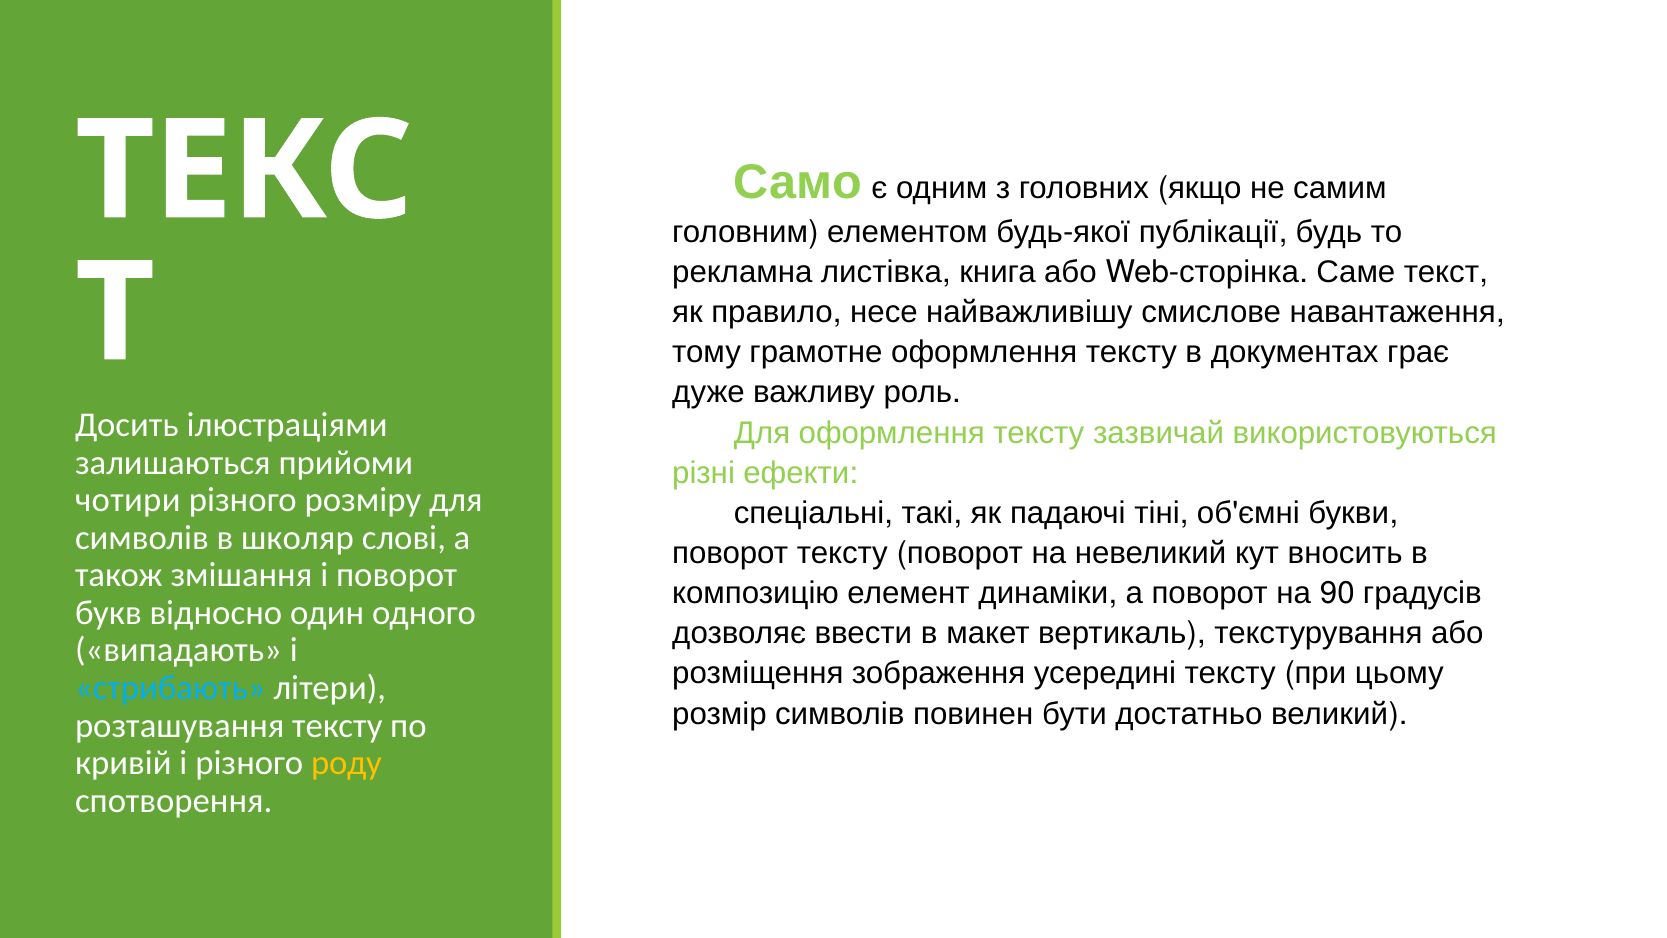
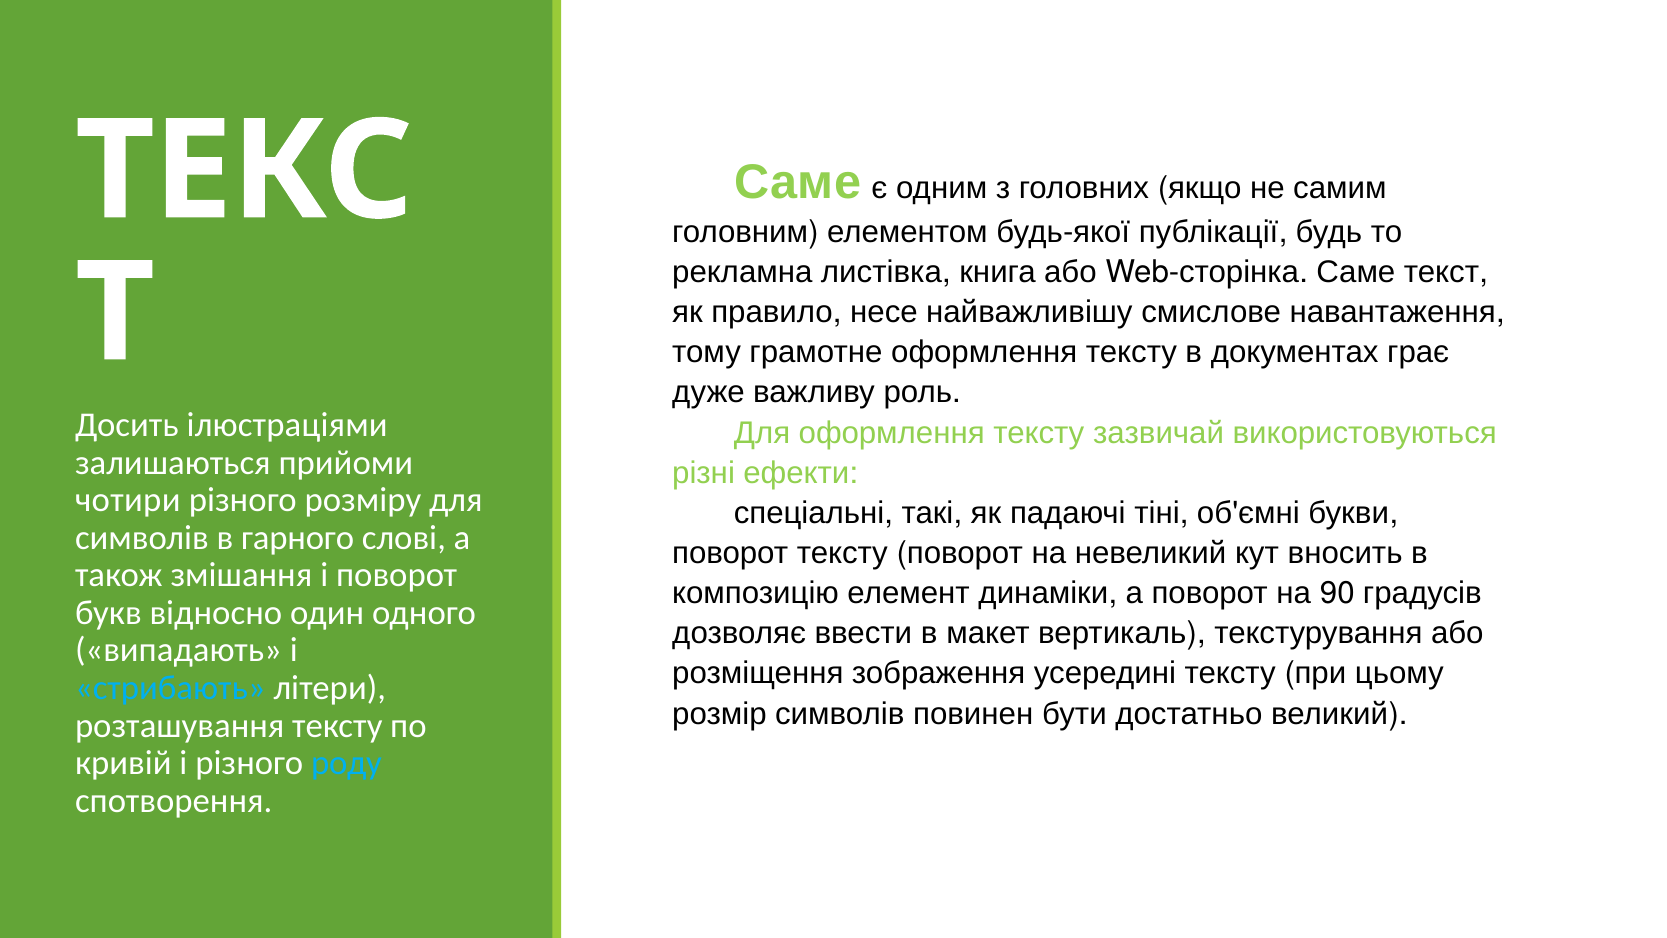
Само at (798, 183): Само -> Саме
школяр: школяр -> гарного
роду colour: yellow -> light blue
